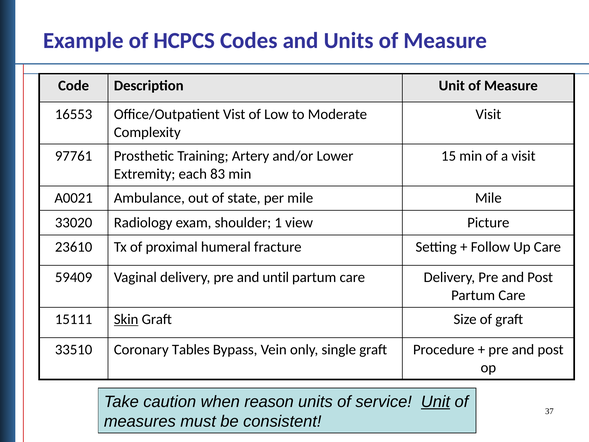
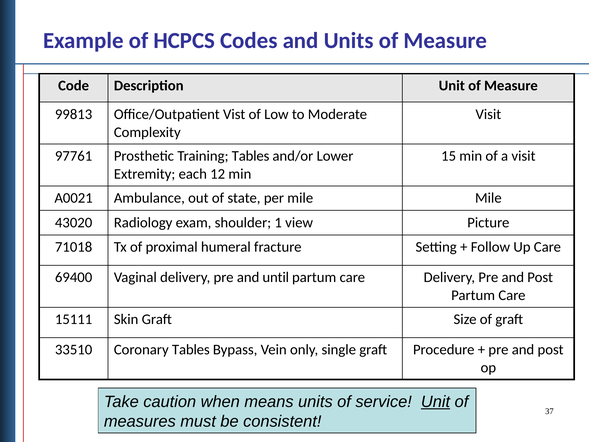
16553: 16553 -> 99813
Training Artery: Artery -> Tables
83: 83 -> 12
33020: 33020 -> 43020
23610: 23610 -> 71018
59409: 59409 -> 69400
Skin underline: present -> none
reason: reason -> means
